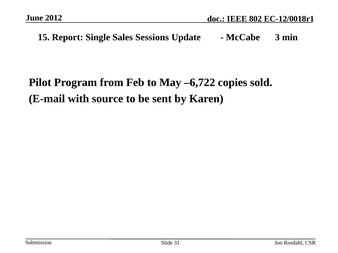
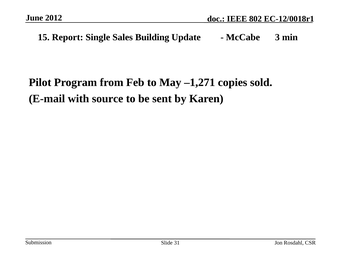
Sessions: Sessions -> Building
–6,722: –6,722 -> –1,271
